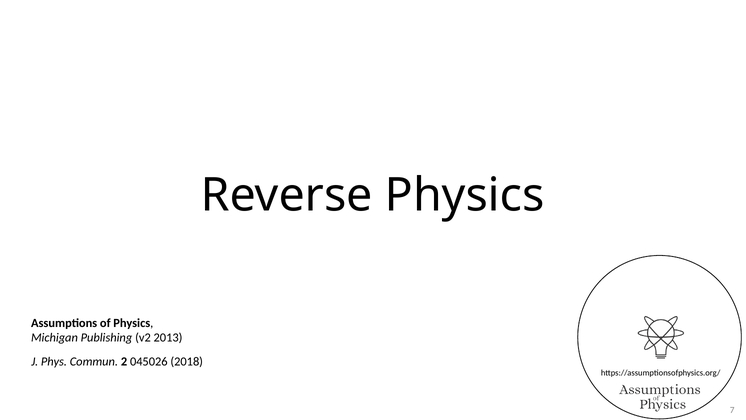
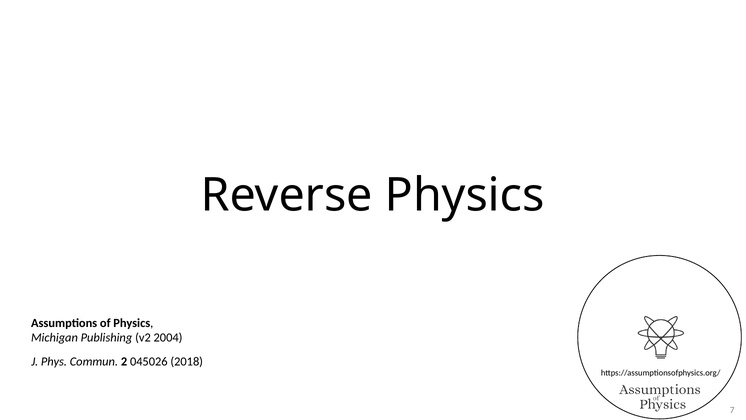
2013: 2013 -> 2004
